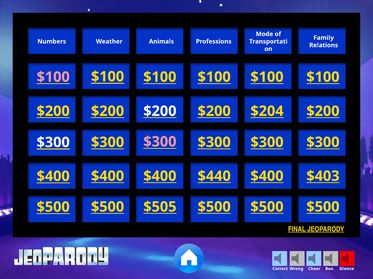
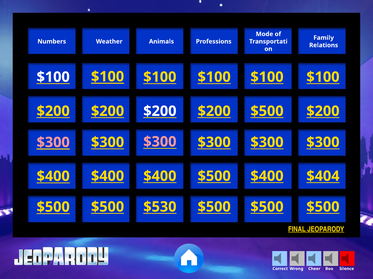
$100 at (53, 77) colour: pink -> white
$200 $204: $204 -> $500
$300 at (53, 143) colour: white -> pink
$400 $440: $440 -> $500
$403: $403 -> $404
$505: $505 -> $530
